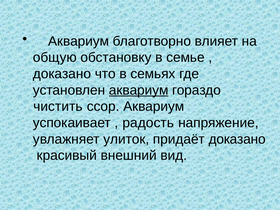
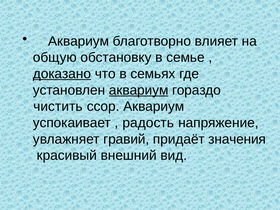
доказано at (62, 74) underline: none -> present
улиток: улиток -> гравий
придаёт доказано: доказано -> значения
